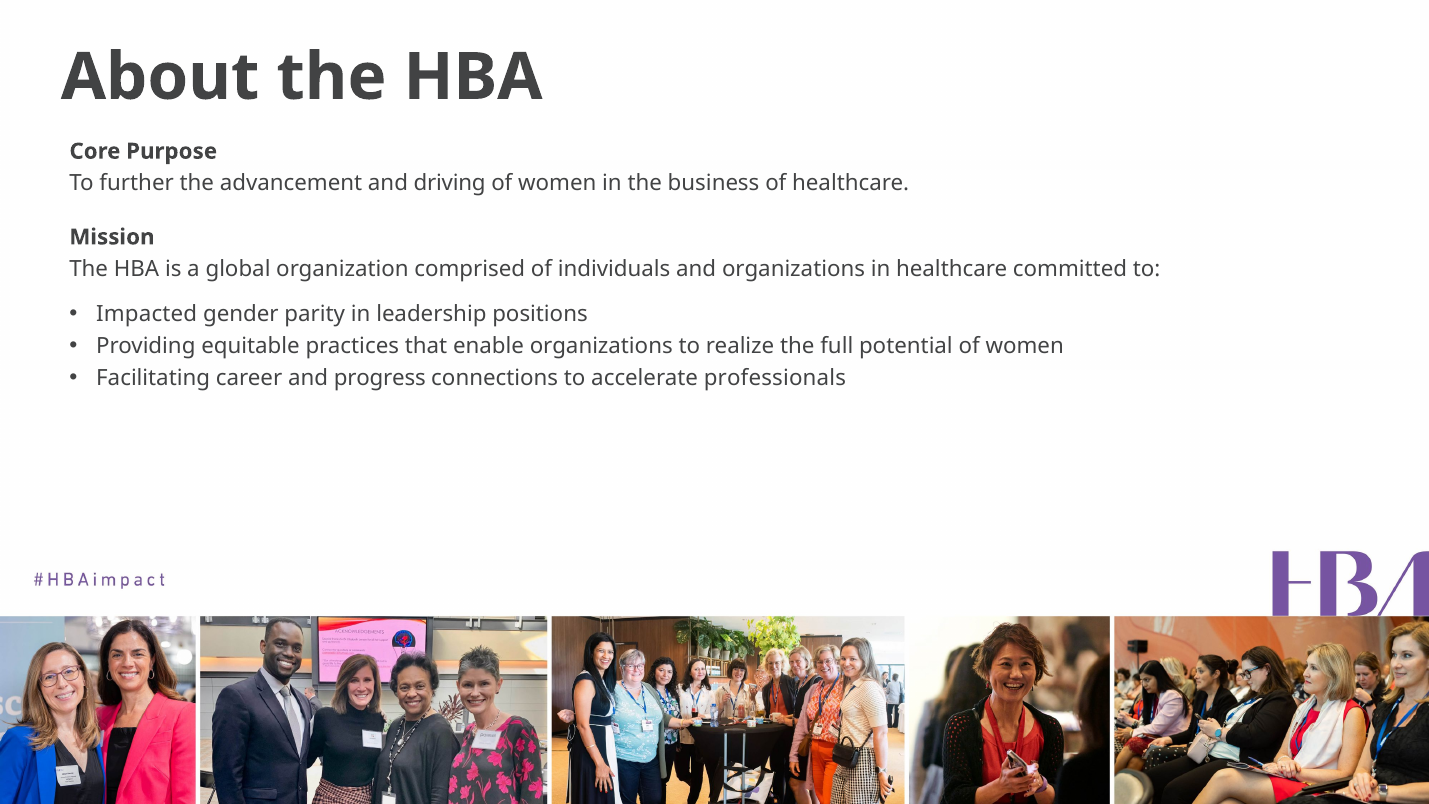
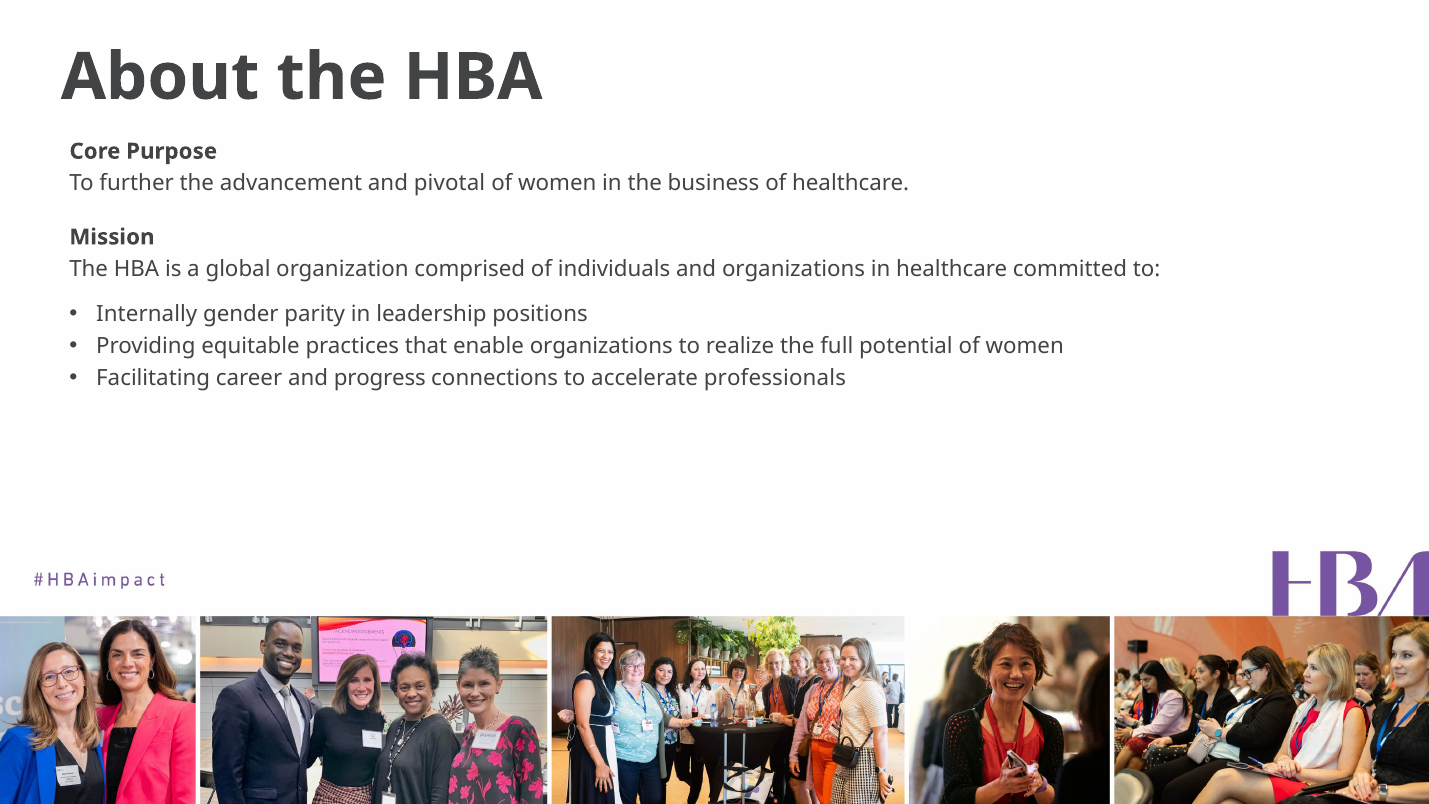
driving: driving -> pivotal
Impacted: Impacted -> Internally
